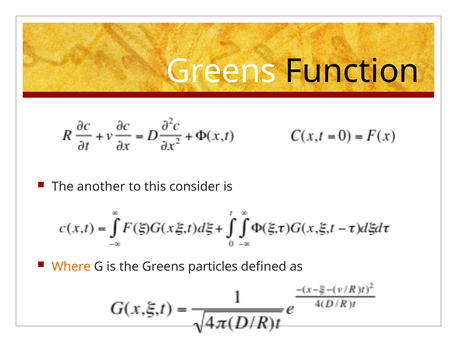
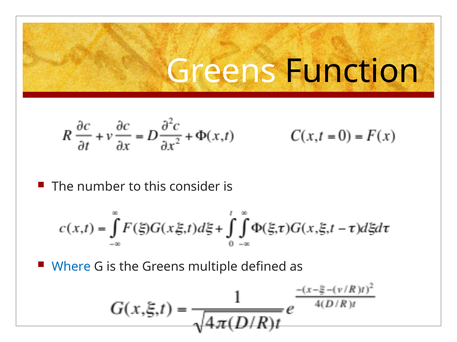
another: another -> number
Where colour: orange -> blue
particles: particles -> multiple
